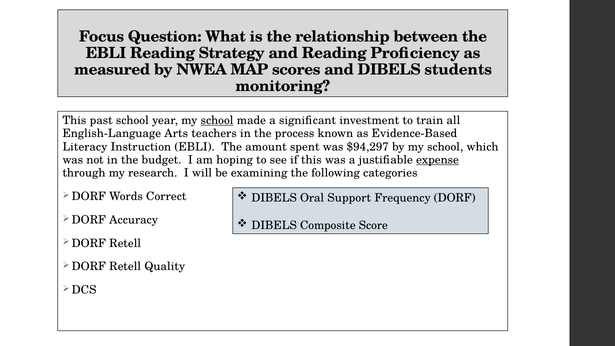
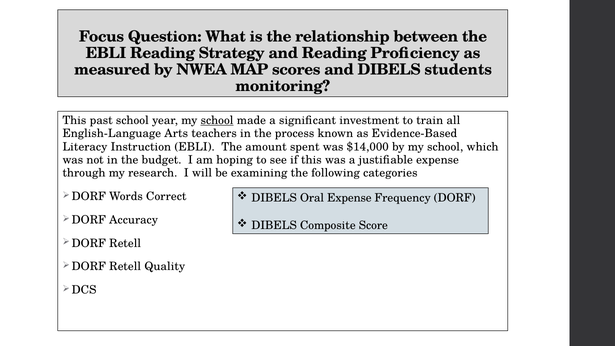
$94,297: $94,297 -> $14,000
expense at (438, 160) underline: present -> none
Oral Support: Support -> Expense
